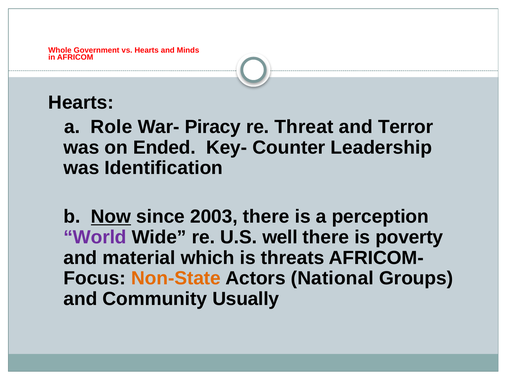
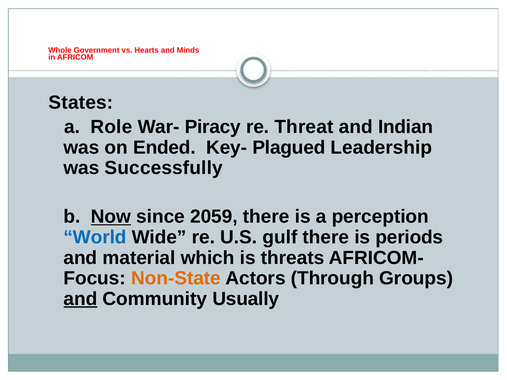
Hearts at (81, 103): Hearts -> States
Terror: Terror -> Indian
Counter: Counter -> Plagued
Identification: Identification -> Successfully
2003: 2003 -> 2059
World colour: purple -> blue
well: well -> gulf
poverty: poverty -> periods
National: National -> Through
and at (80, 299) underline: none -> present
